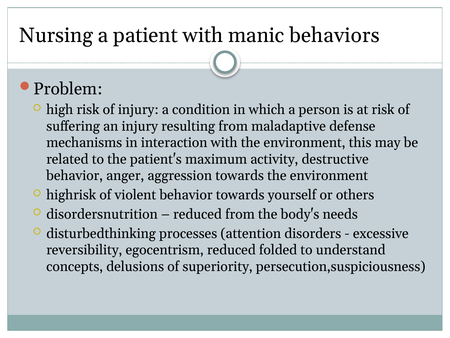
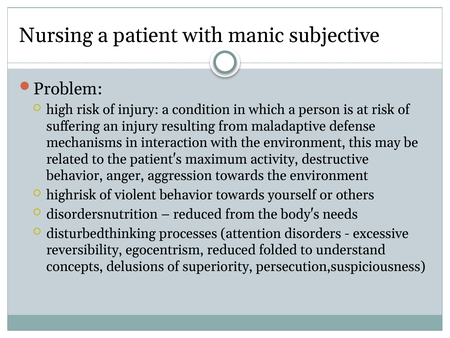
behaviors: behaviors -> subjective
